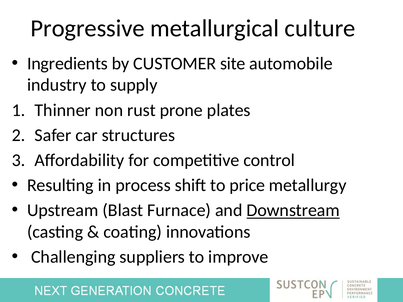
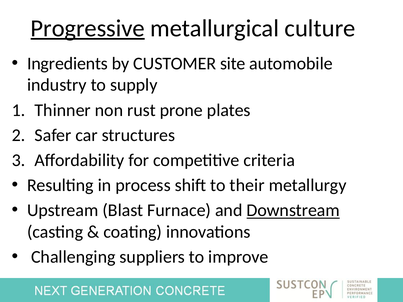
Progressive underline: none -> present
control: control -> criteria
price: price -> their
